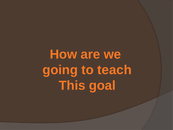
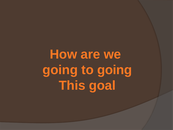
to teach: teach -> going
